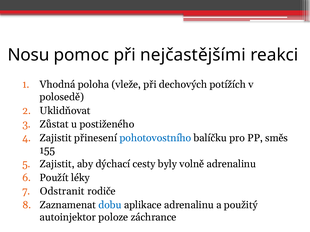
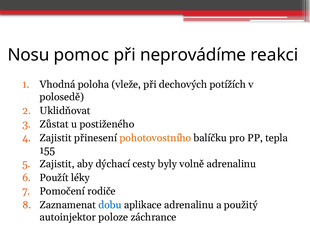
nejčastějšími: nejčastějšími -> neprovádíme
pohotovostního colour: blue -> orange
směs: směs -> tepla
Odstranit: Odstranit -> Pomočení
